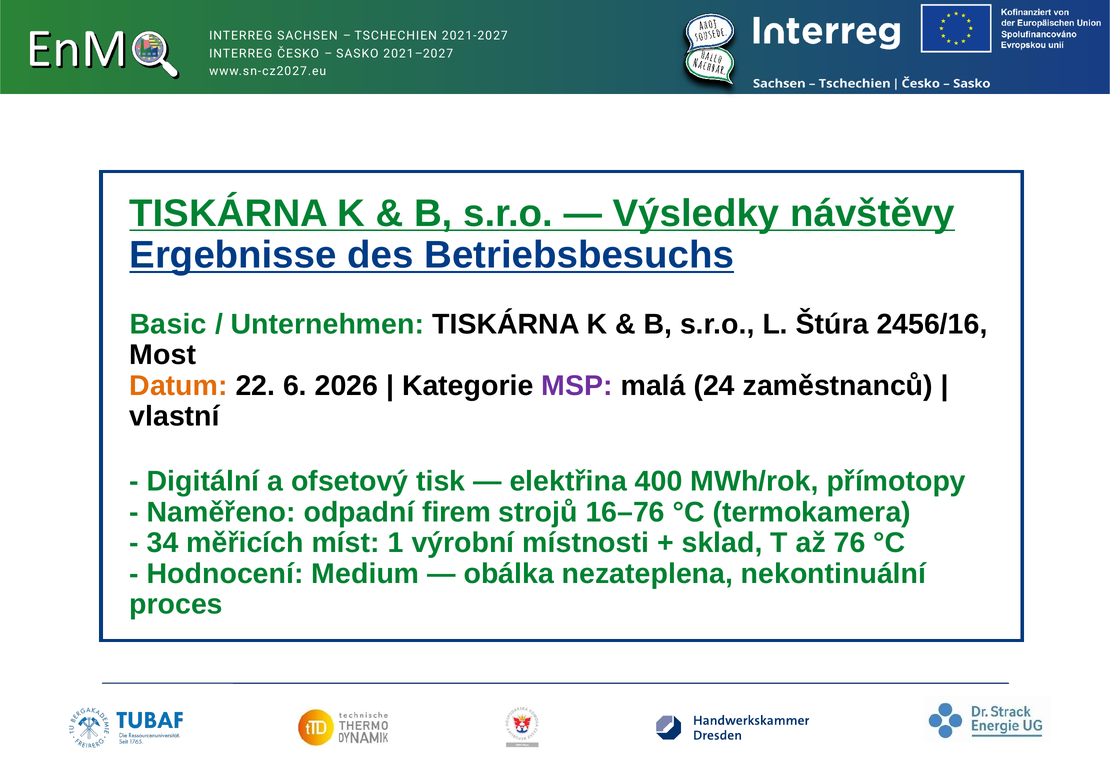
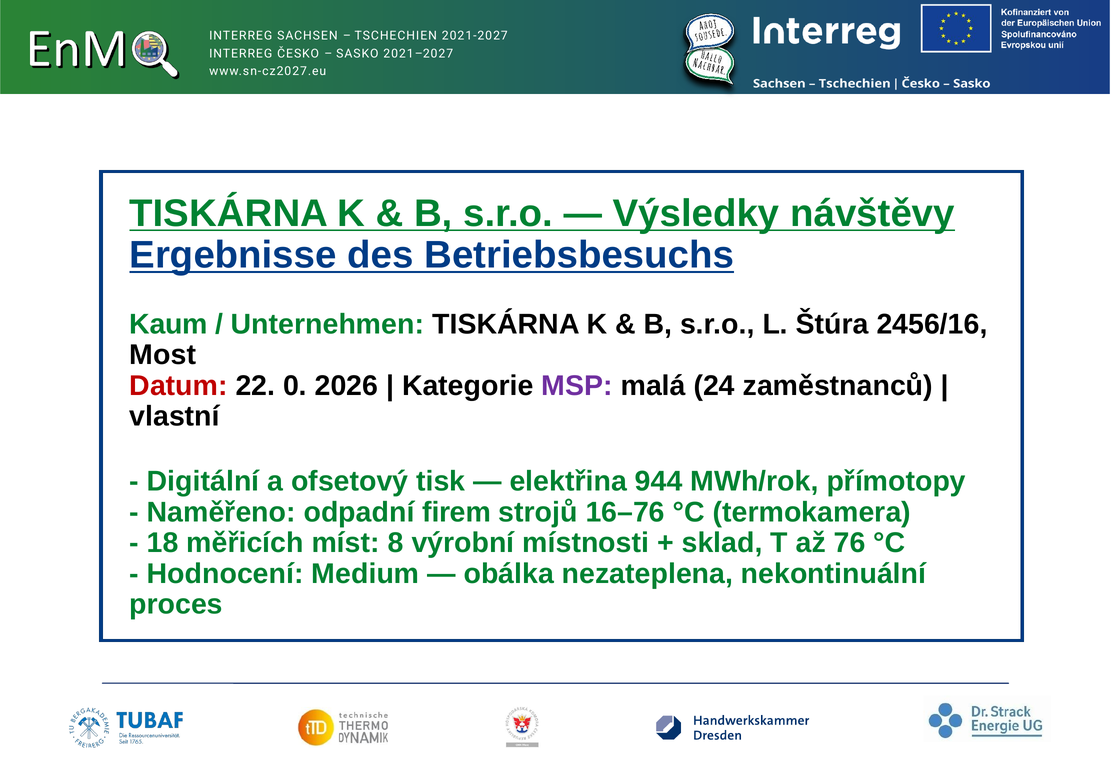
Basic: Basic -> Kaum
Datum colour: orange -> red
6: 6 -> 0
400: 400 -> 944
34: 34 -> 18
1: 1 -> 8
